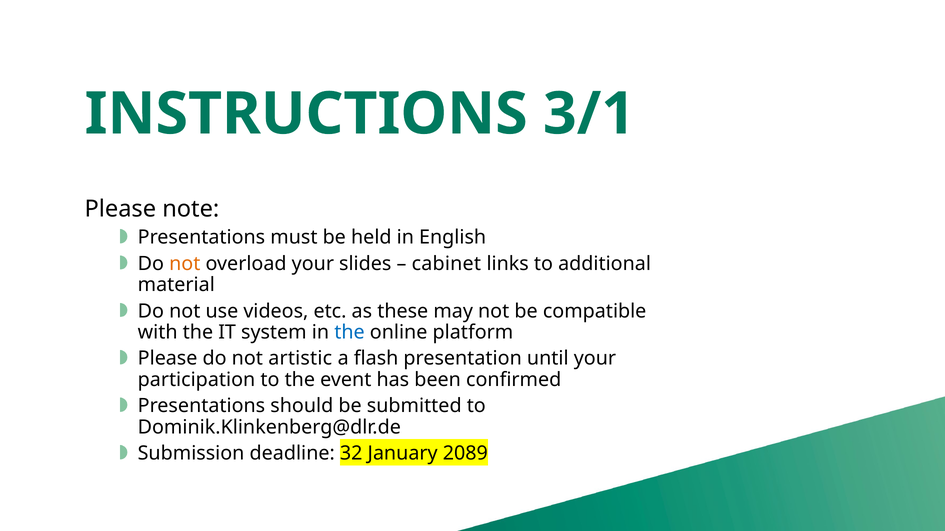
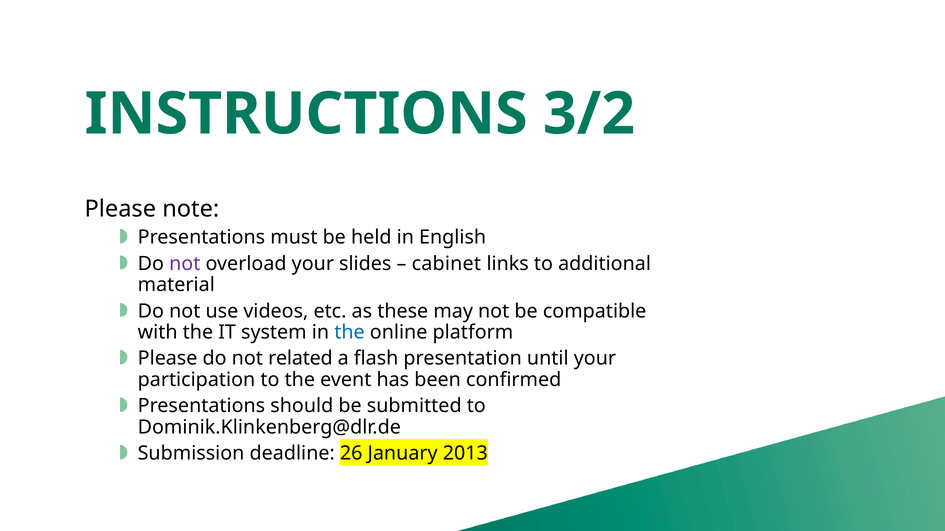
3/1: 3/1 -> 3/2
not at (185, 264) colour: orange -> purple
artistic: artistic -> related
32: 32 -> 26
2089: 2089 -> 2013
